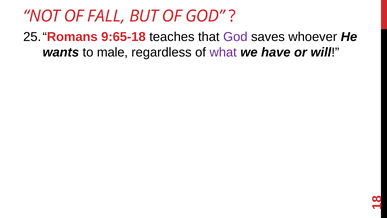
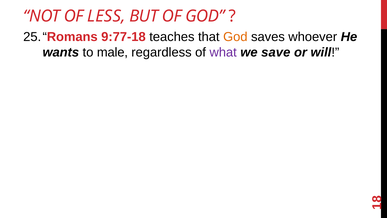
FALL: FALL -> LESS
9:65-18: 9:65-18 -> 9:77-18
God at (235, 37) colour: purple -> orange
have: have -> save
